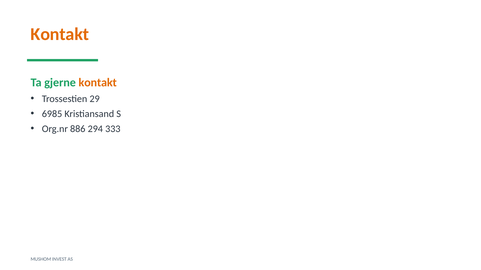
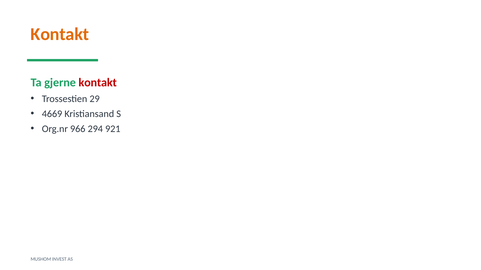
kontakt at (98, 83) colour: orange -> red
6985: 6985 -> 4669
886: 886 -> 966
333: 333 -> 921
